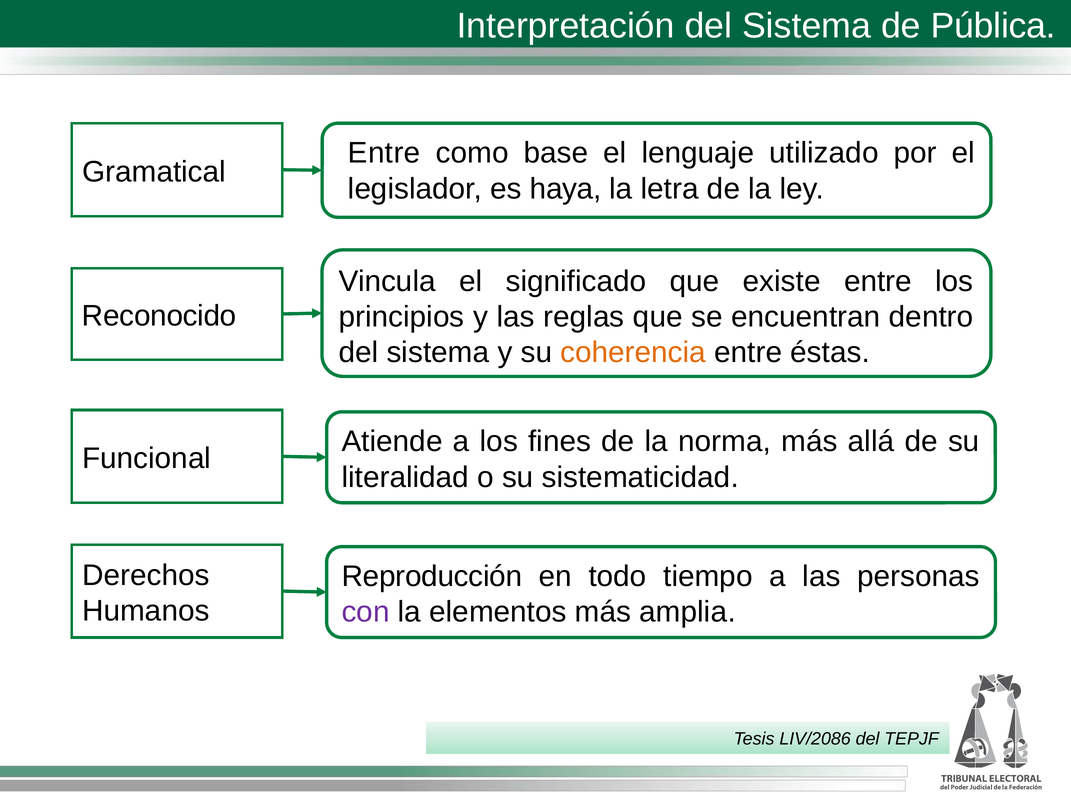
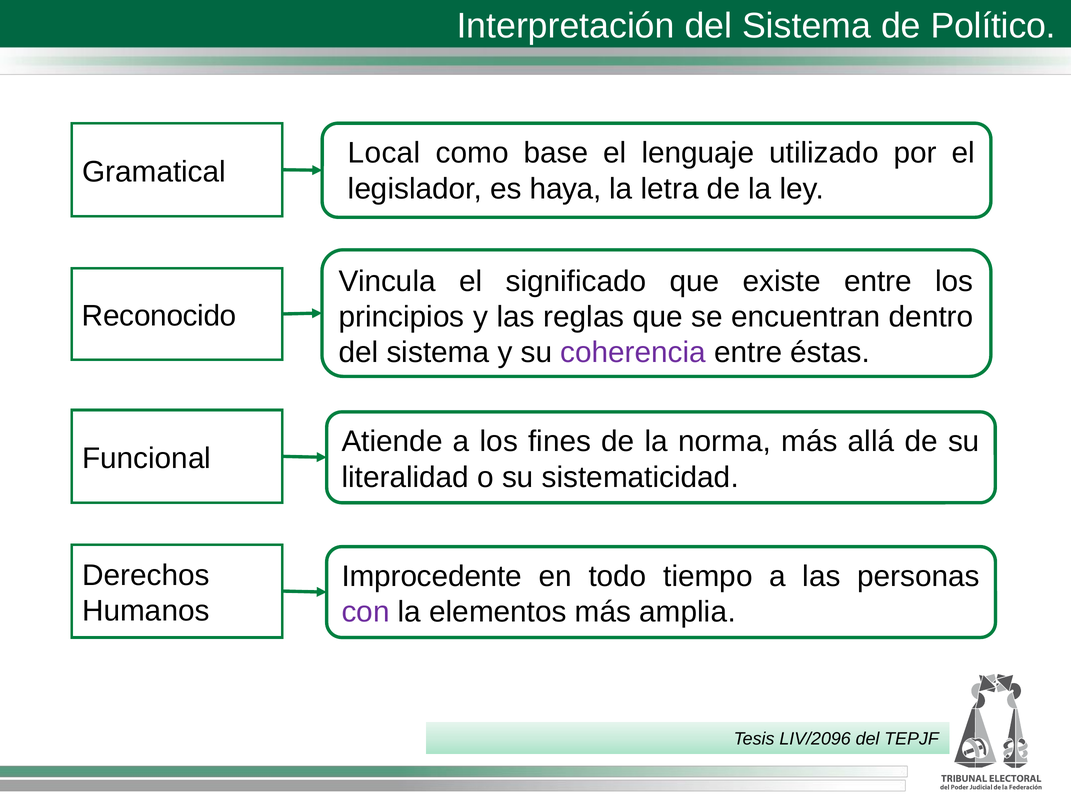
Pública: Pública -> Político
Entre at (384, 153): Entre -> Local
coherencia colour: orange -> purple
Reproducción: Reproducción -> Improcedente
LIV/2086: LIV/2086 -> LIV/2096
